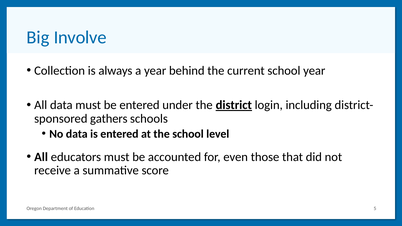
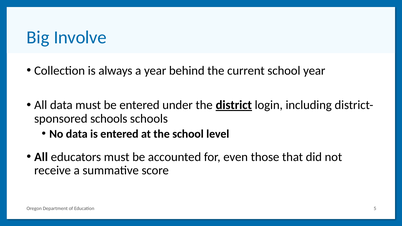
gathers at (109, 119): gathers -> schools
